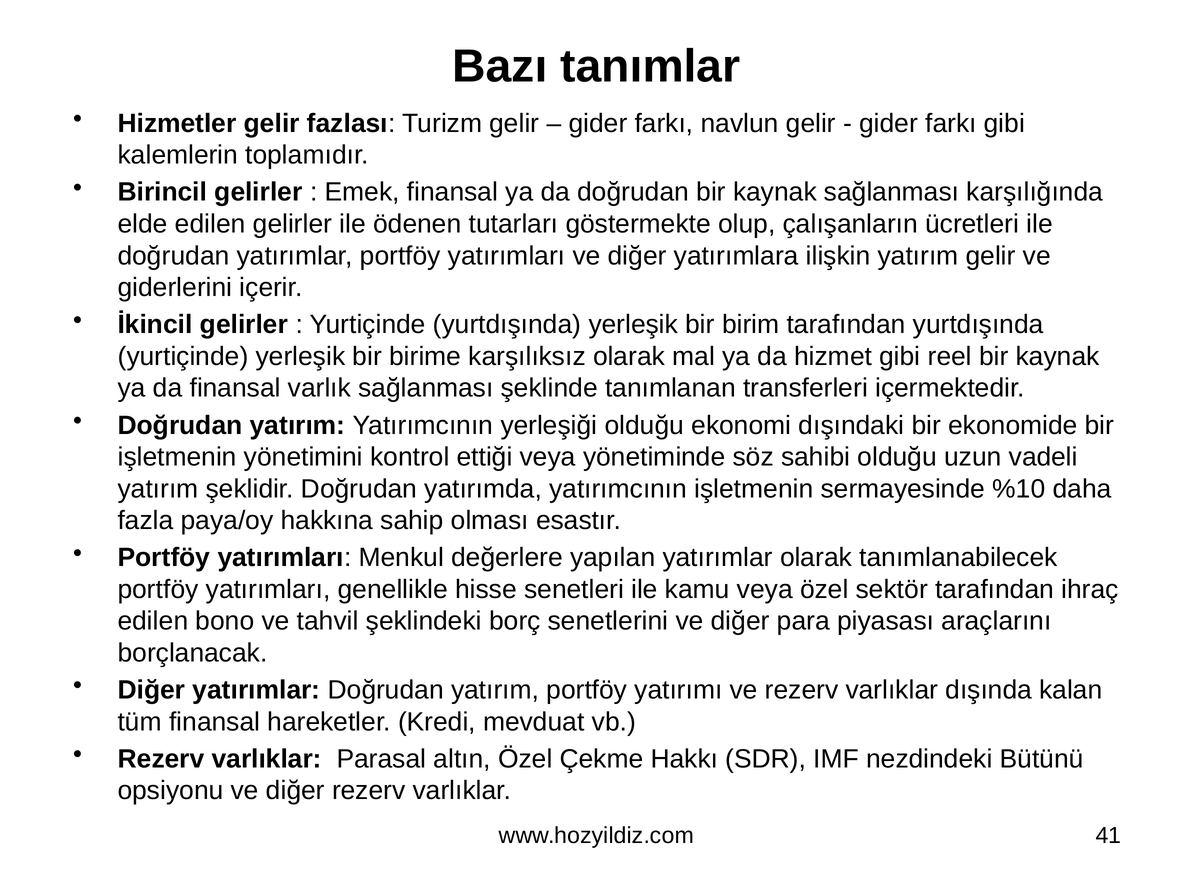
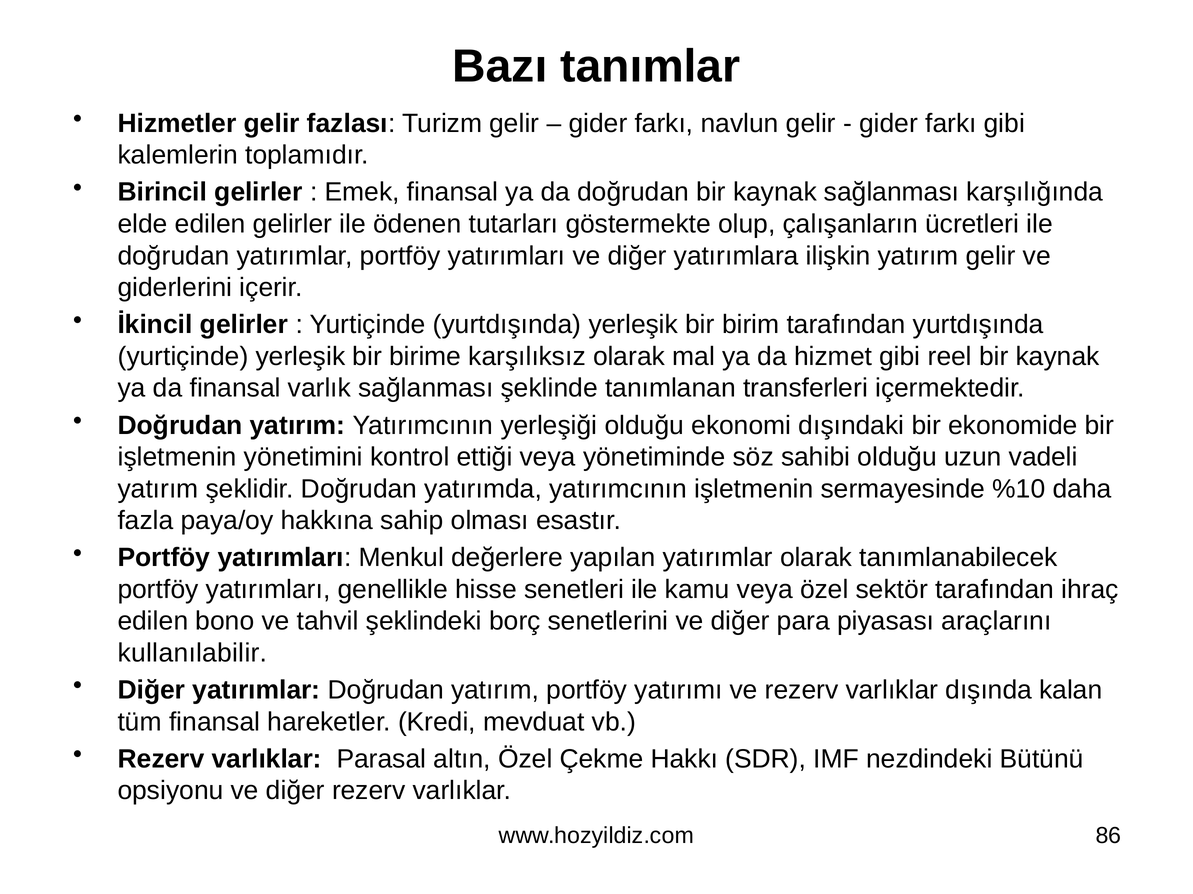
borçlanacak: borçlanacak -> kullanılabilir
41: 41 -> 86
